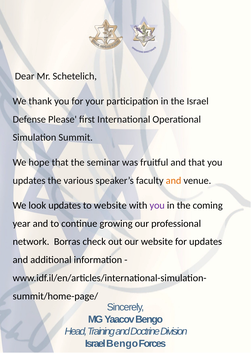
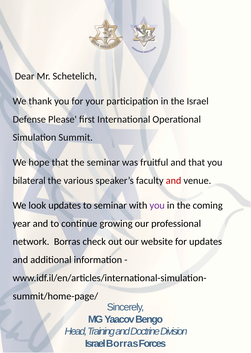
updates at (29, 181): updates -> bilateral
and at (174, 181) colour: orange -> red
to website: website -> seminar
Israel Bengo: Bengo -> Borras
